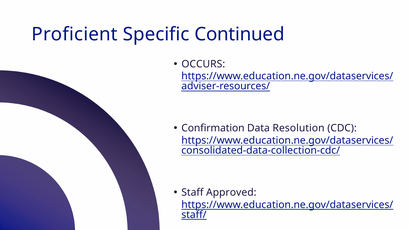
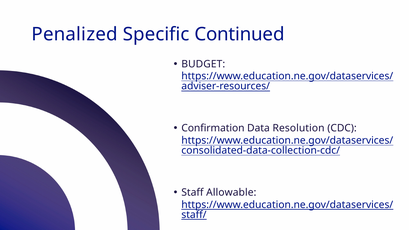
Proficient: Proficient -> Penalized
OCCURS: OCCURS -> BUDGET
Approved: Approved -> Allowable
